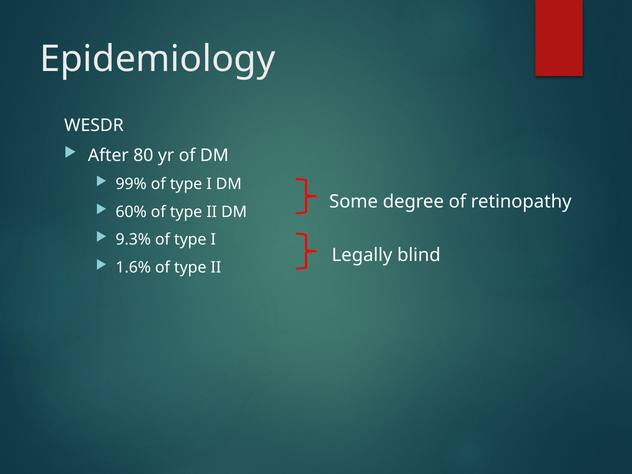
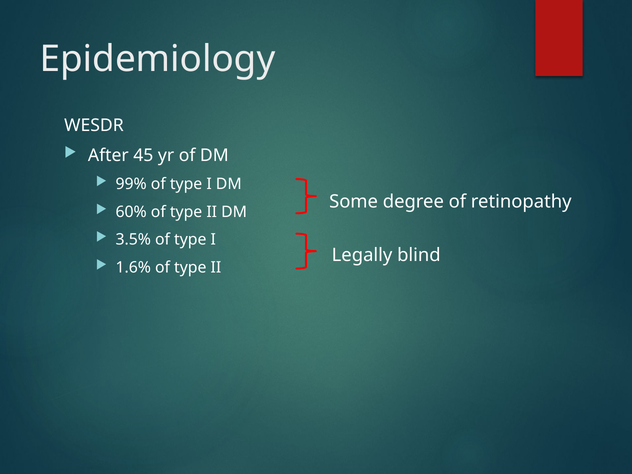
80: 80 -> 45
9.3%: 9.3% -> 3.5%
